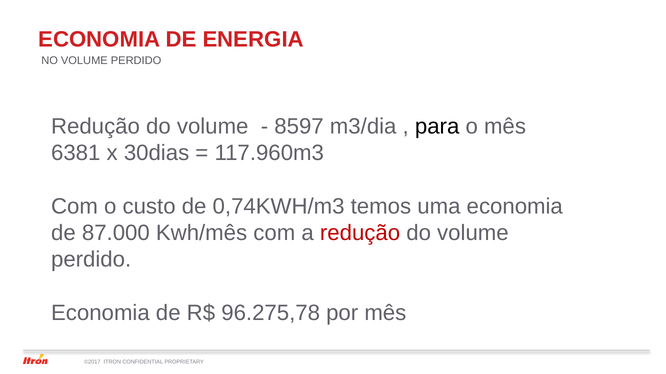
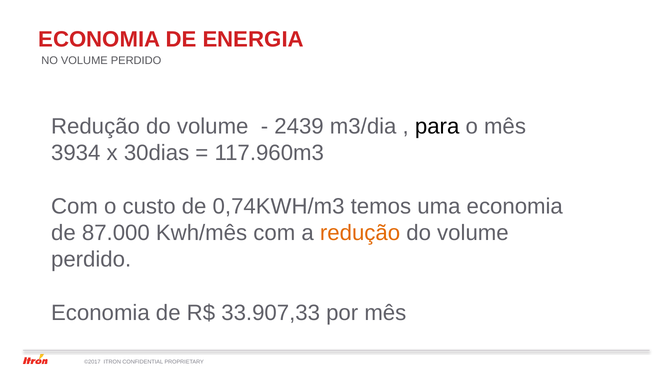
8597: 8597 -> 2439
6381: 6381 -> 3934
redução at (360, 233) colour: red -> orange
96.275,78: 96.275,78 -> 33.907,33
